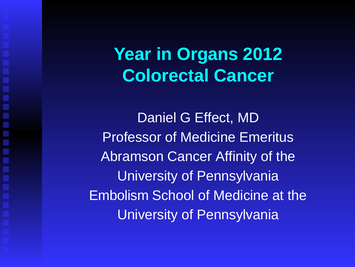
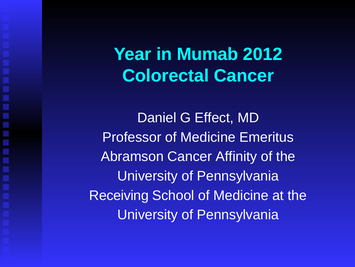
Organs: Organs -> Mumab
Embolism: Embolism -> Receiving
